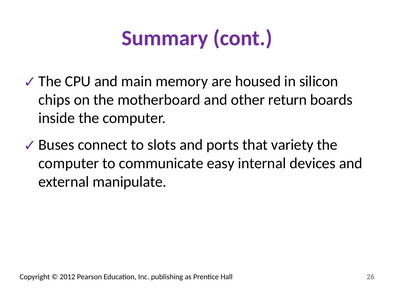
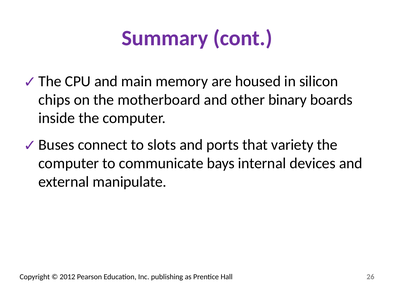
return: return -> binary
easy: easy -> bays
